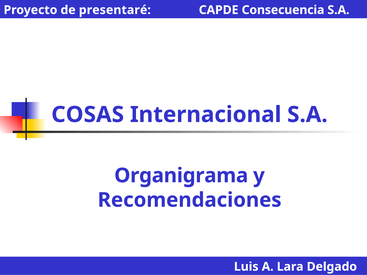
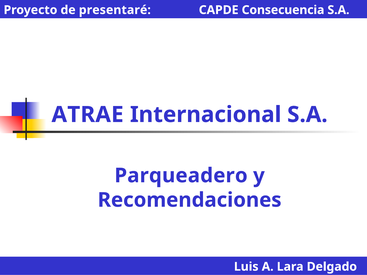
COSAS: COSAS -> ATRAE
Organigrama: Organigrama -> Parqueadero
